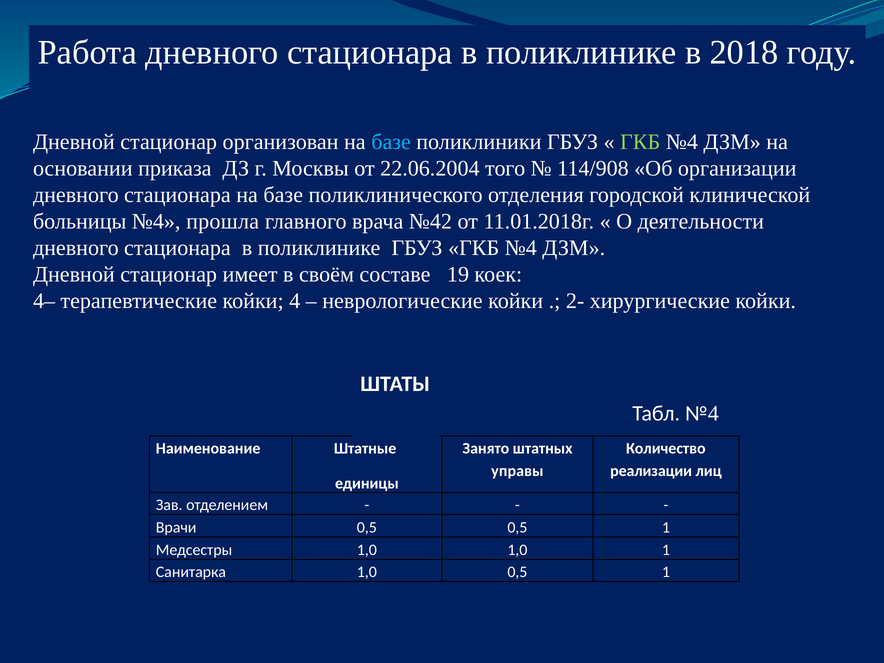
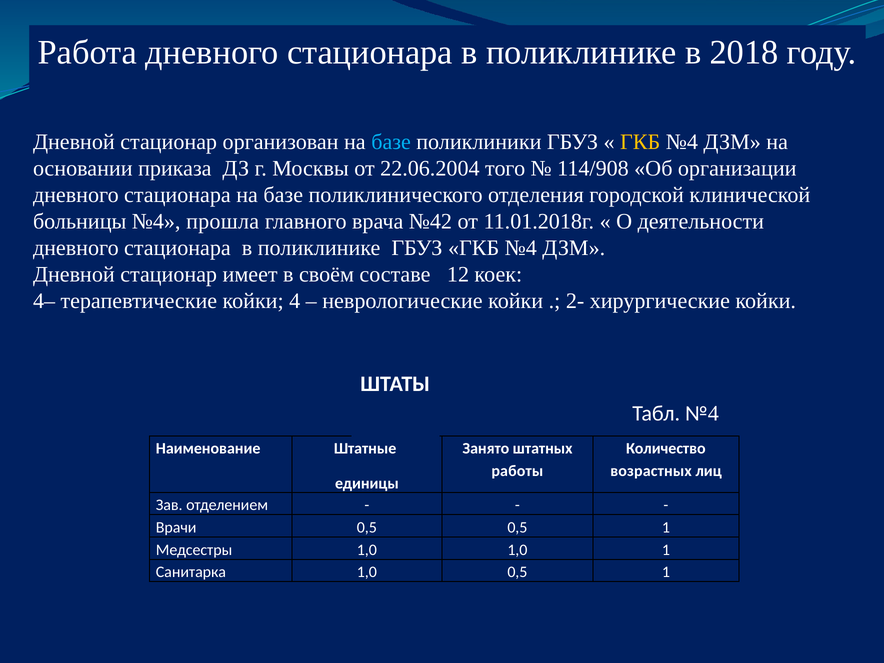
ГКБ at (640, 142) colour: light green -> yellow
19: 19 -> 12
управы: управы -> работы
реализации: реализации -> возрастных
